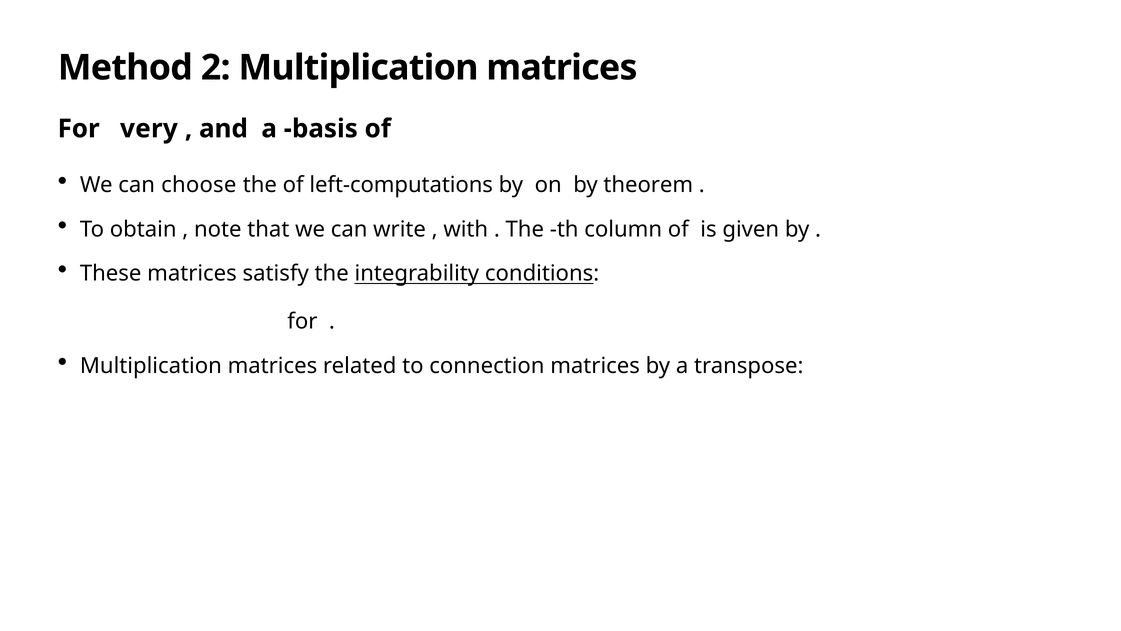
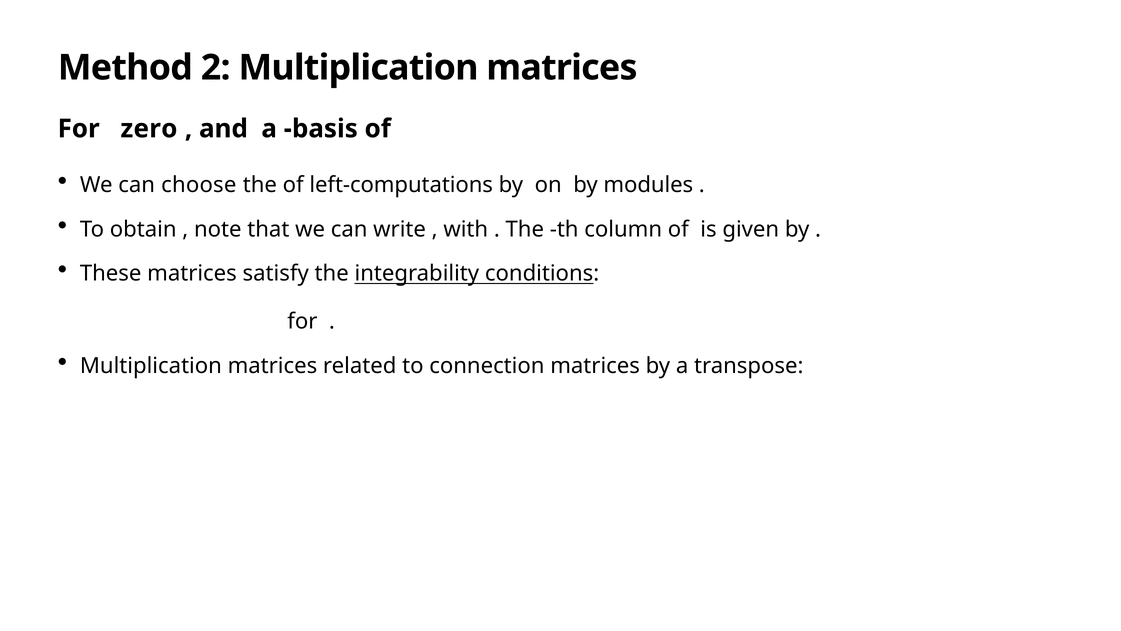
very: very -> zero
theorem: theorem -> modules
